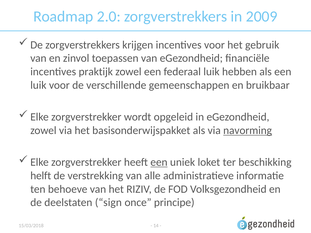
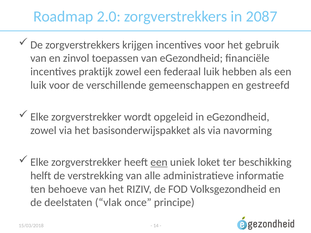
2009: 2009 -> 2087
bruikbaar: bruikbaar -> gestreefd
navorming underline: present -> none
sign: sign -> vlak
